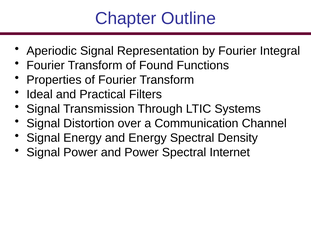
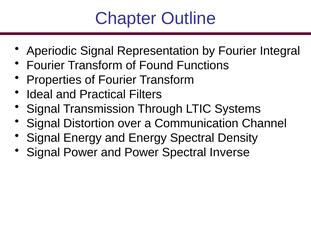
Internet: Internet -> Inverse
